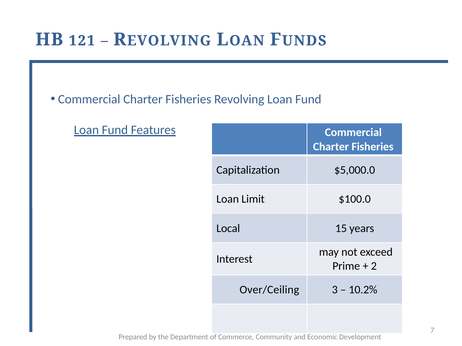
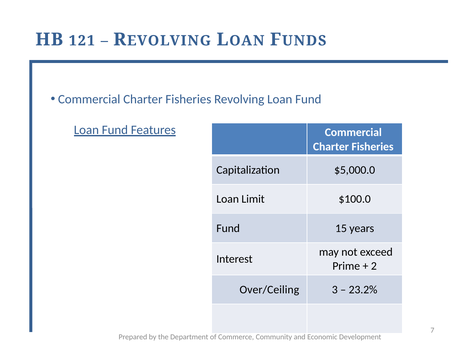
Local at (228, 229): Local -> Fund
10.2%: 10.2% -> 23.2%
